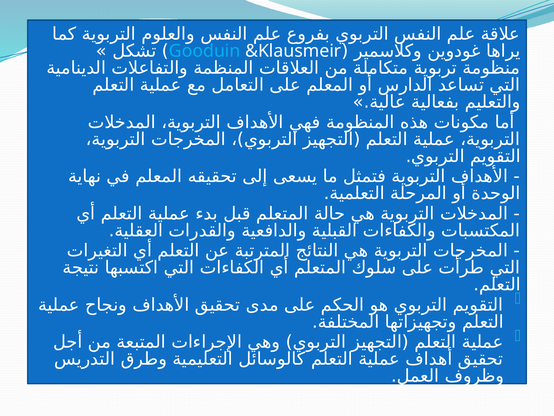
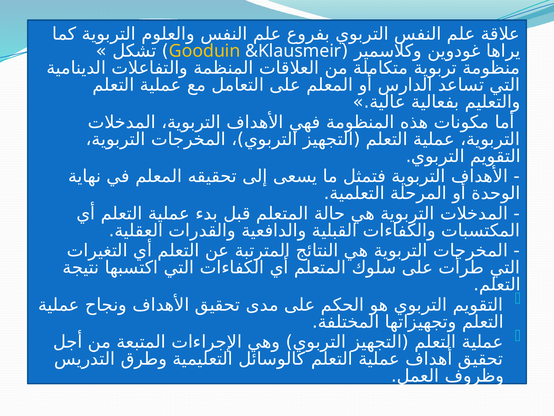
Gooduin colour: light blue -> yellow
